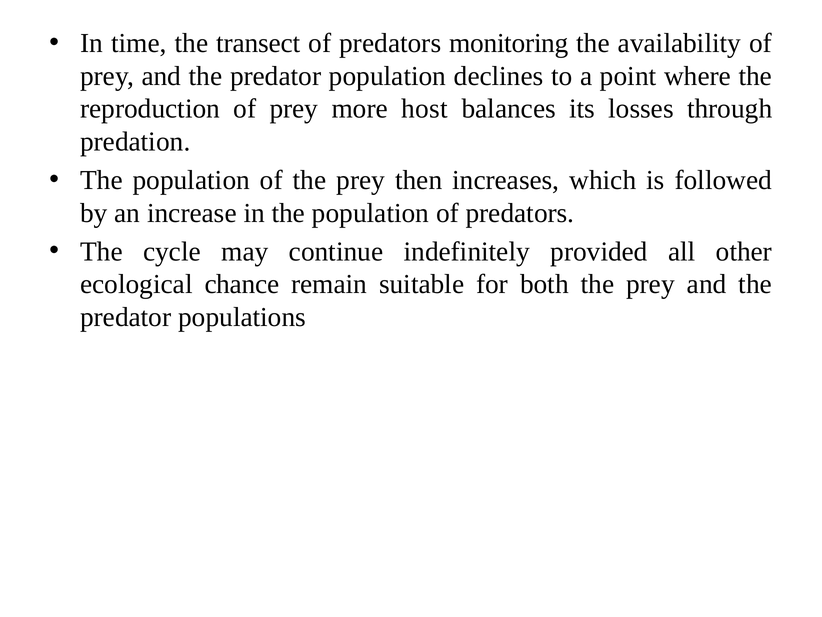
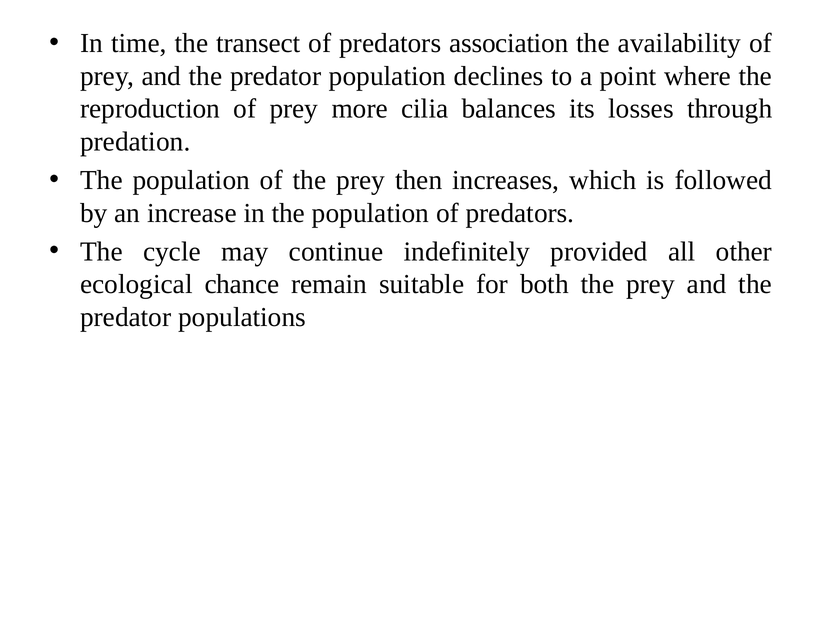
monitoring: monitoring -> association
host: host -> cilia
